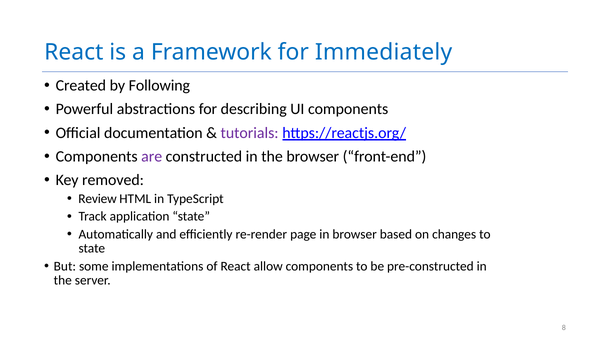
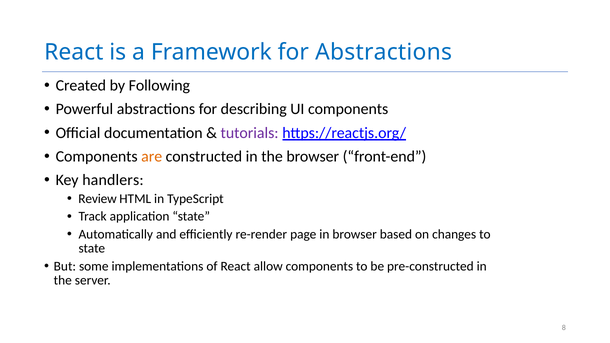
for Immediately: Immediately -> Abstractions
are colour: purple -> orange
removed: removed -> handlers
